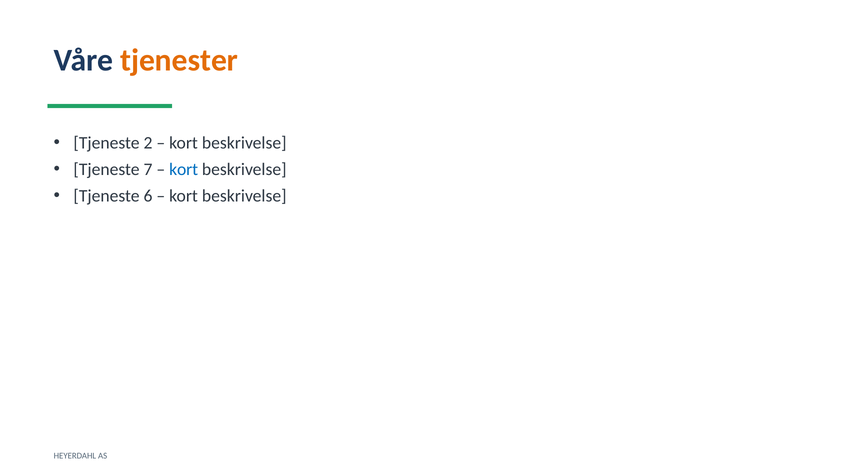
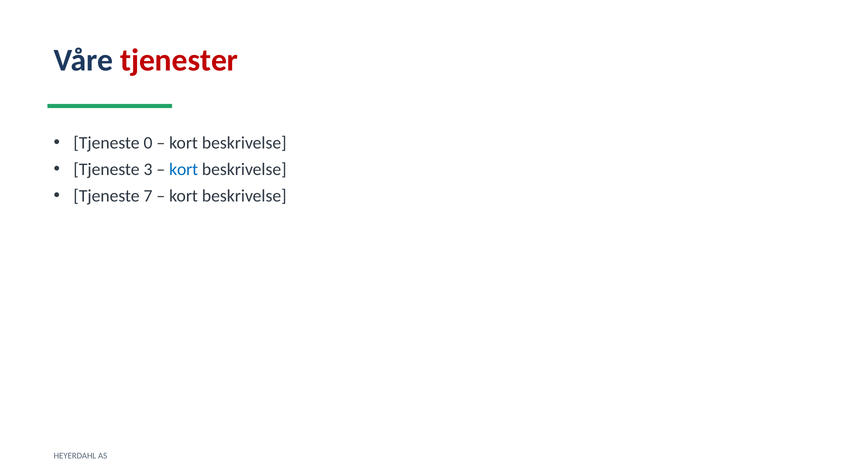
tjenester colour: orange -> red
2: 2 -> 0
7: 7 -> 3
6: 6 -> 7
